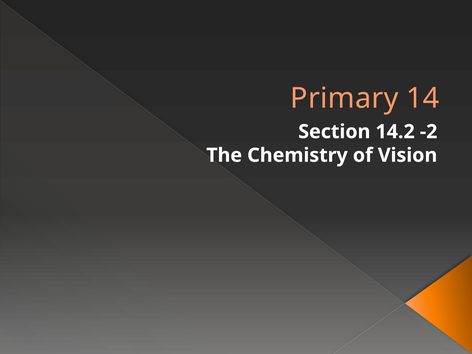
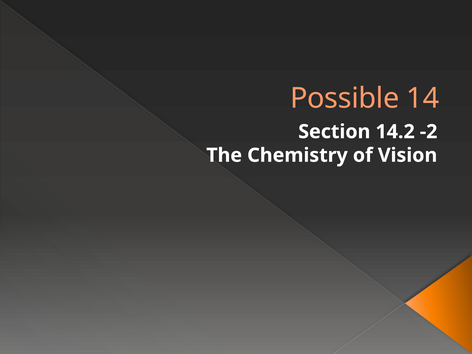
Primary: Primary -> Possible
